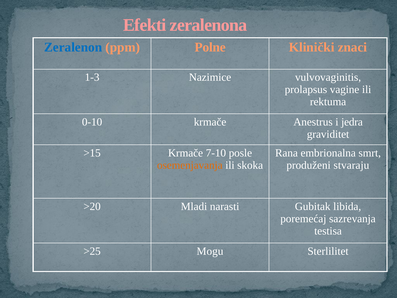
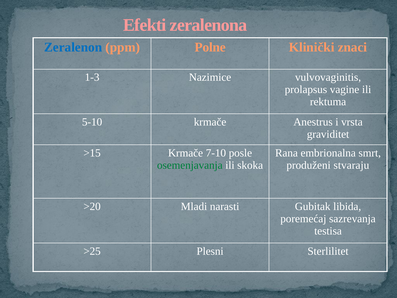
0-10: 0-10 -> 5-10
jedra: jedra -> vrsta
osemenjavanja colour: orange -> green
Mogu: Mogu -> Plesni
